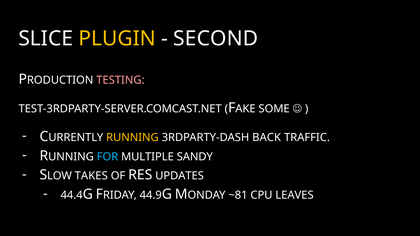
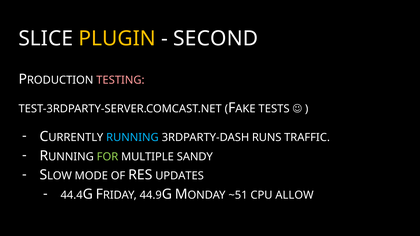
SOME: SOME -> TESTS
RUNNING colour: yellow -> light blue
BACK: BACK -> RUNS
FOR colour: light blue -> light green
TAKES: TAKES -> MODE
~81: ~81 -> ~51
LEAVES: LEAVES -> ALLOW
